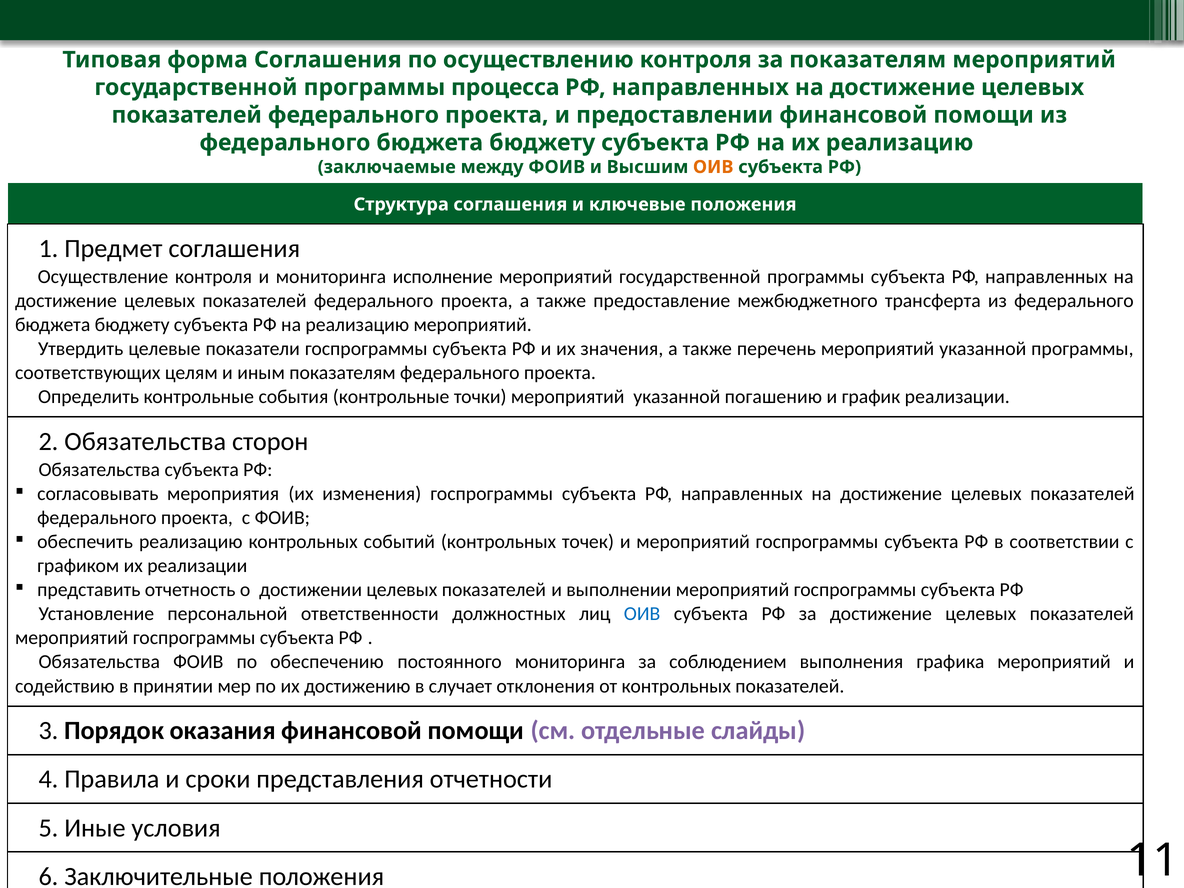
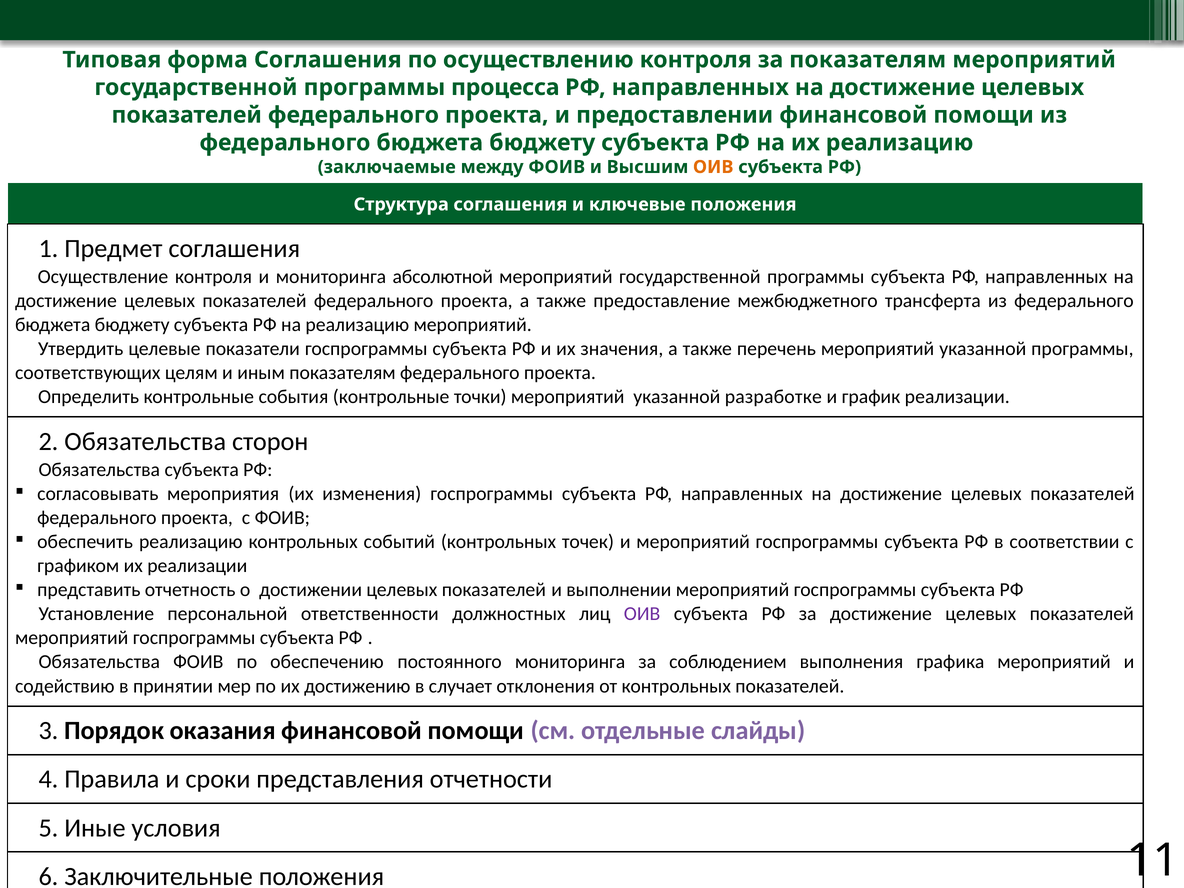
исполнение: исполнение -> абсолютной
погашению: погашению -> разработке
ОИВ at (642, 614) colour: blue -> purple
